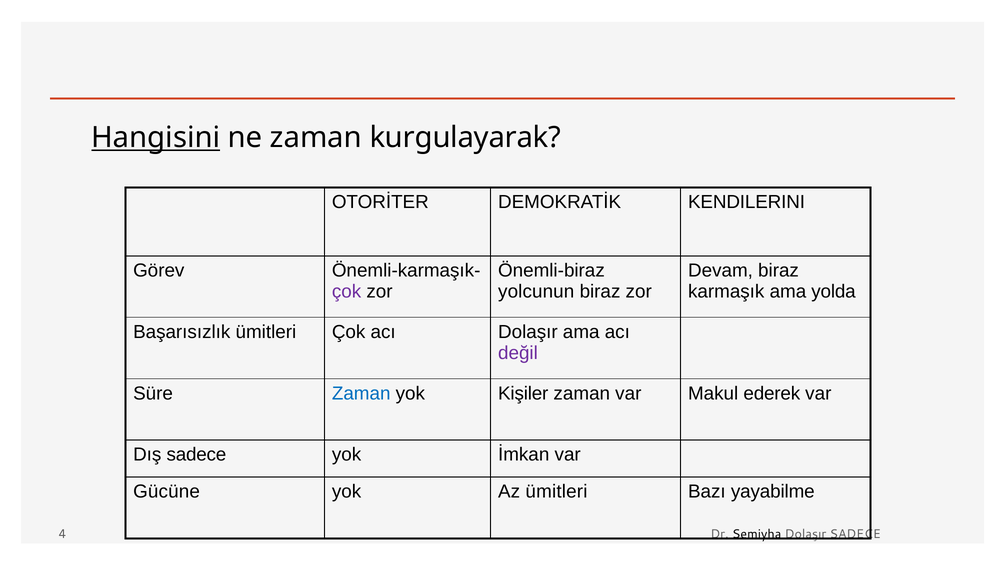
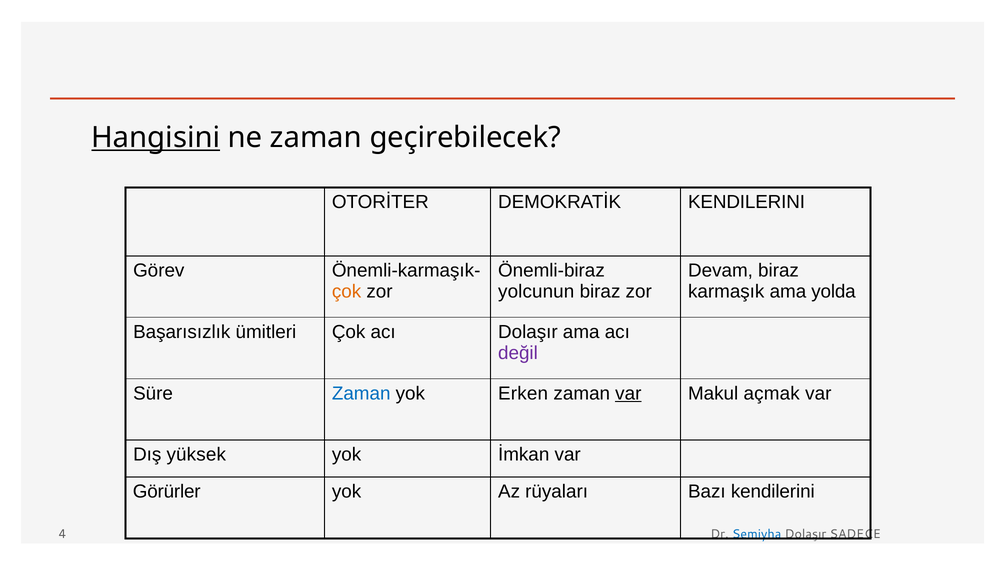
kurgulayarak: kurgulayarak -> geçirebilecek
çok at (347, 292) colour: purple -> orange
Kişiler: Kişiler -> Erken
var at (628, 394) underline: none -> present
ederek: ederek -> açmak
Dış sadece: sadece -> yüksek
Gücüne: Gücüne -> Görürler
Az ümitleri: ümitleri -> rüyaları
Bazı yayabilme: yayabilme -> kendilerini
Semiyha colour: black -> blue
